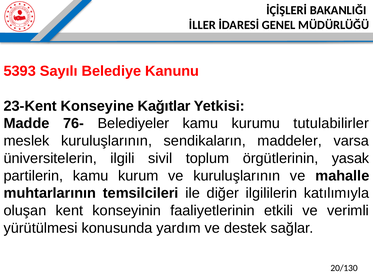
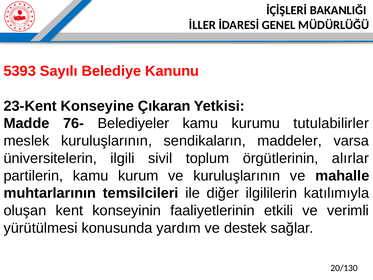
Kağıtlar: Kağıtlar -> Çıkaran
yasak: yasak -> alırlar
